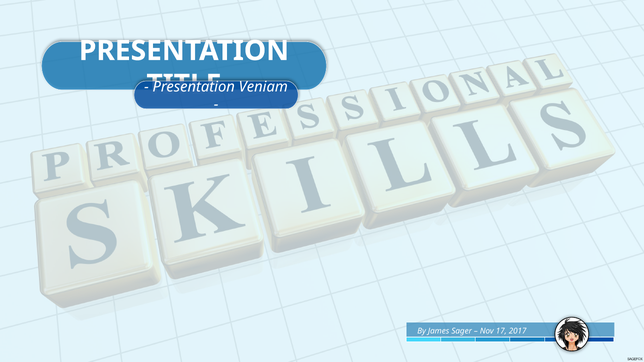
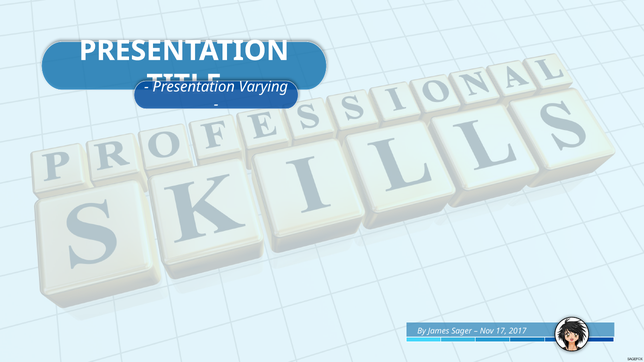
Veniam: Veniam -> Varying
